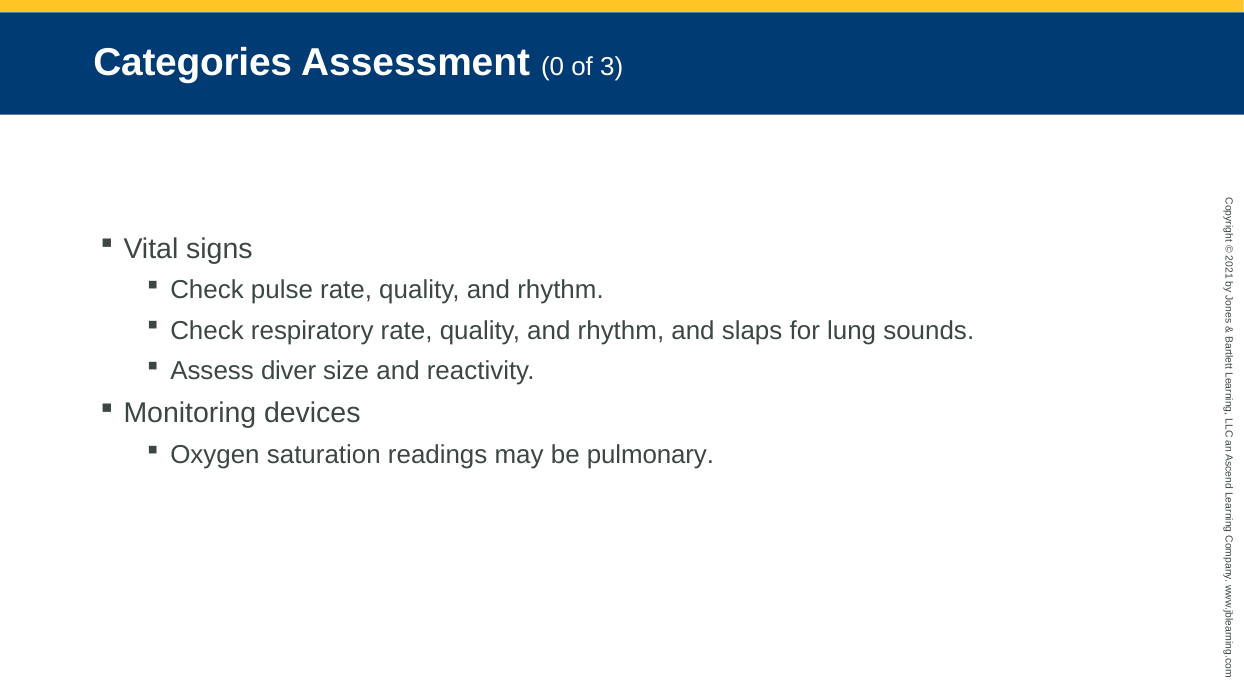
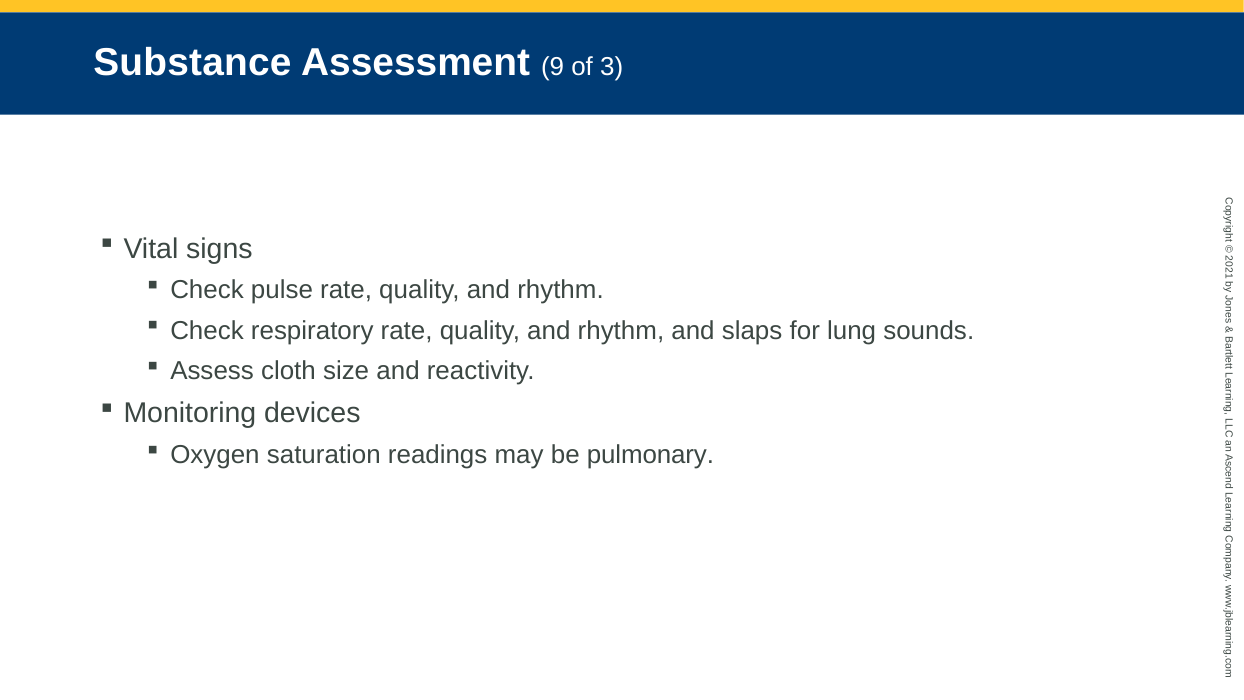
Categories: Categories -> Substance
Assessment 0: 0 -> 9
diver: diver -> cloth
